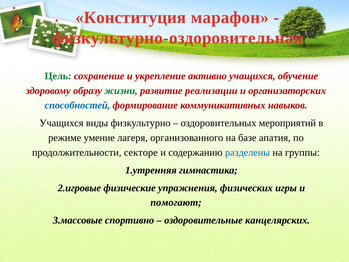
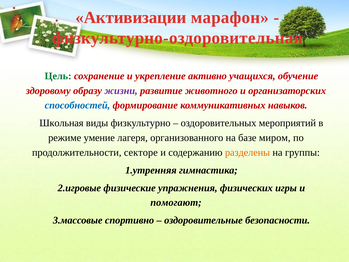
Конституция: Конституция -> Активизации
жизни colour: green -> purple
реализации: реализации -> животного
Учащихся at (61, 123): Учащихся -> Школьная
апатия: апатия -> миром
разделены colour: blue -> orange
канцелярских: канцелярских -> безопасности
